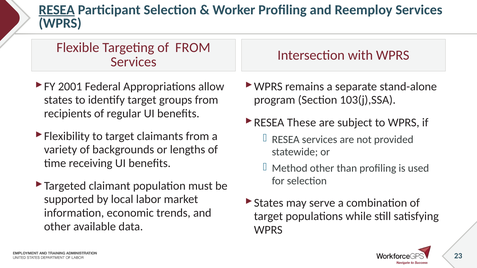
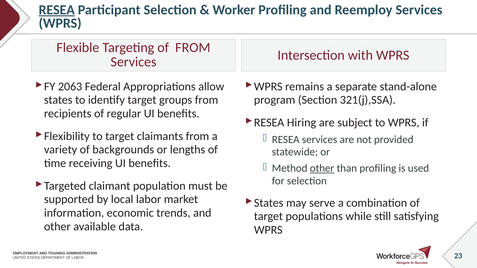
2001: 2001 -> 2063
103(j),SSA: 103(j),SSA -> 321(j),SSA
These: These -> Hiring
other at (322, 169) underline: none -> present
